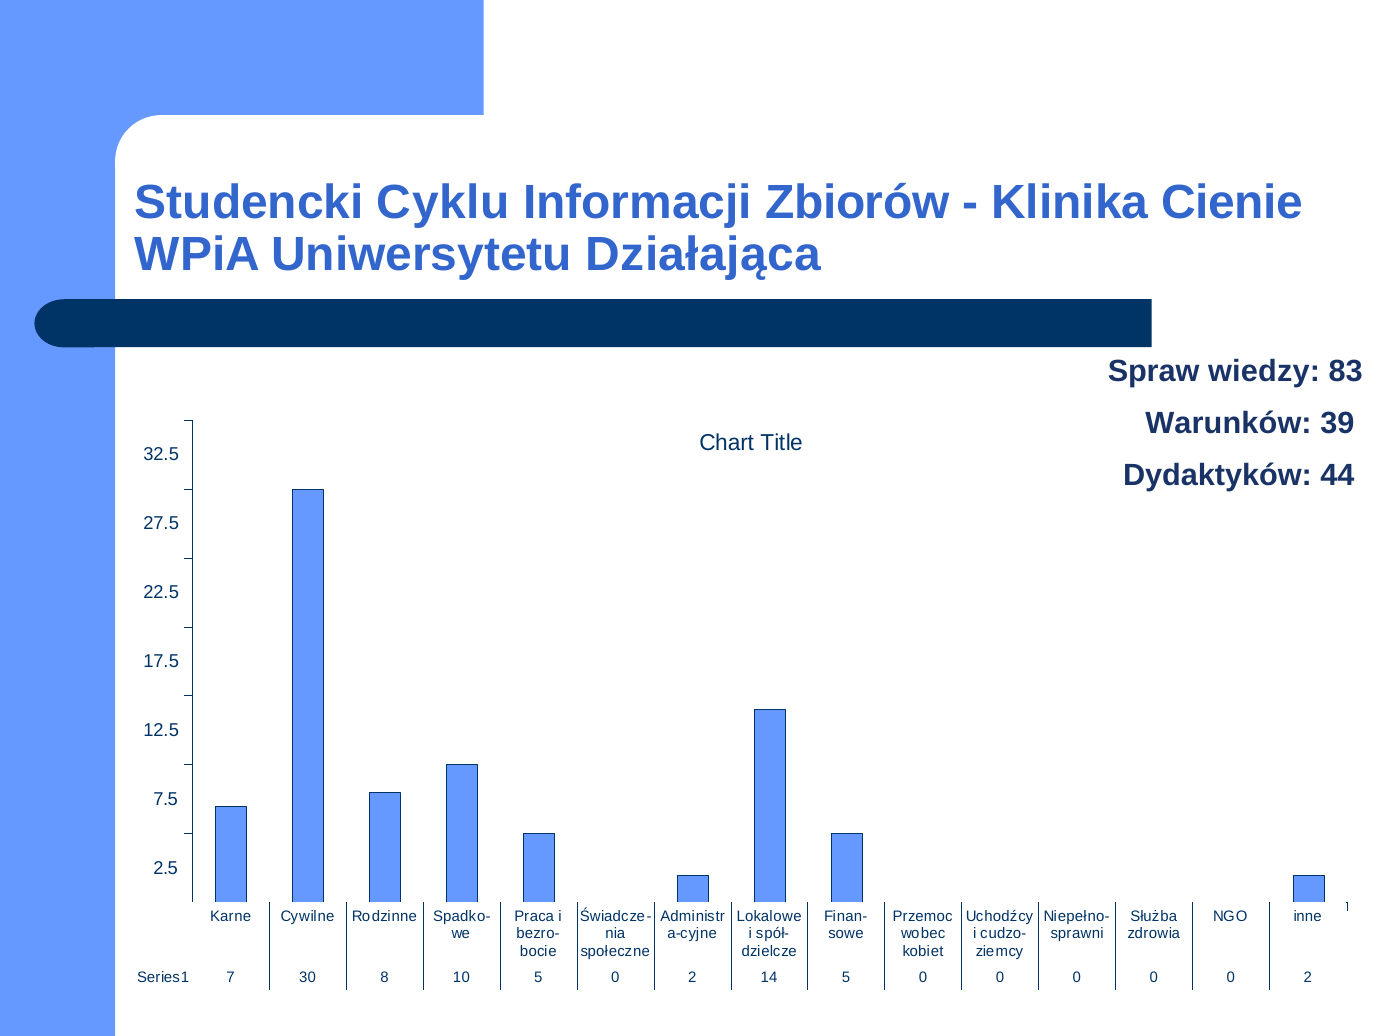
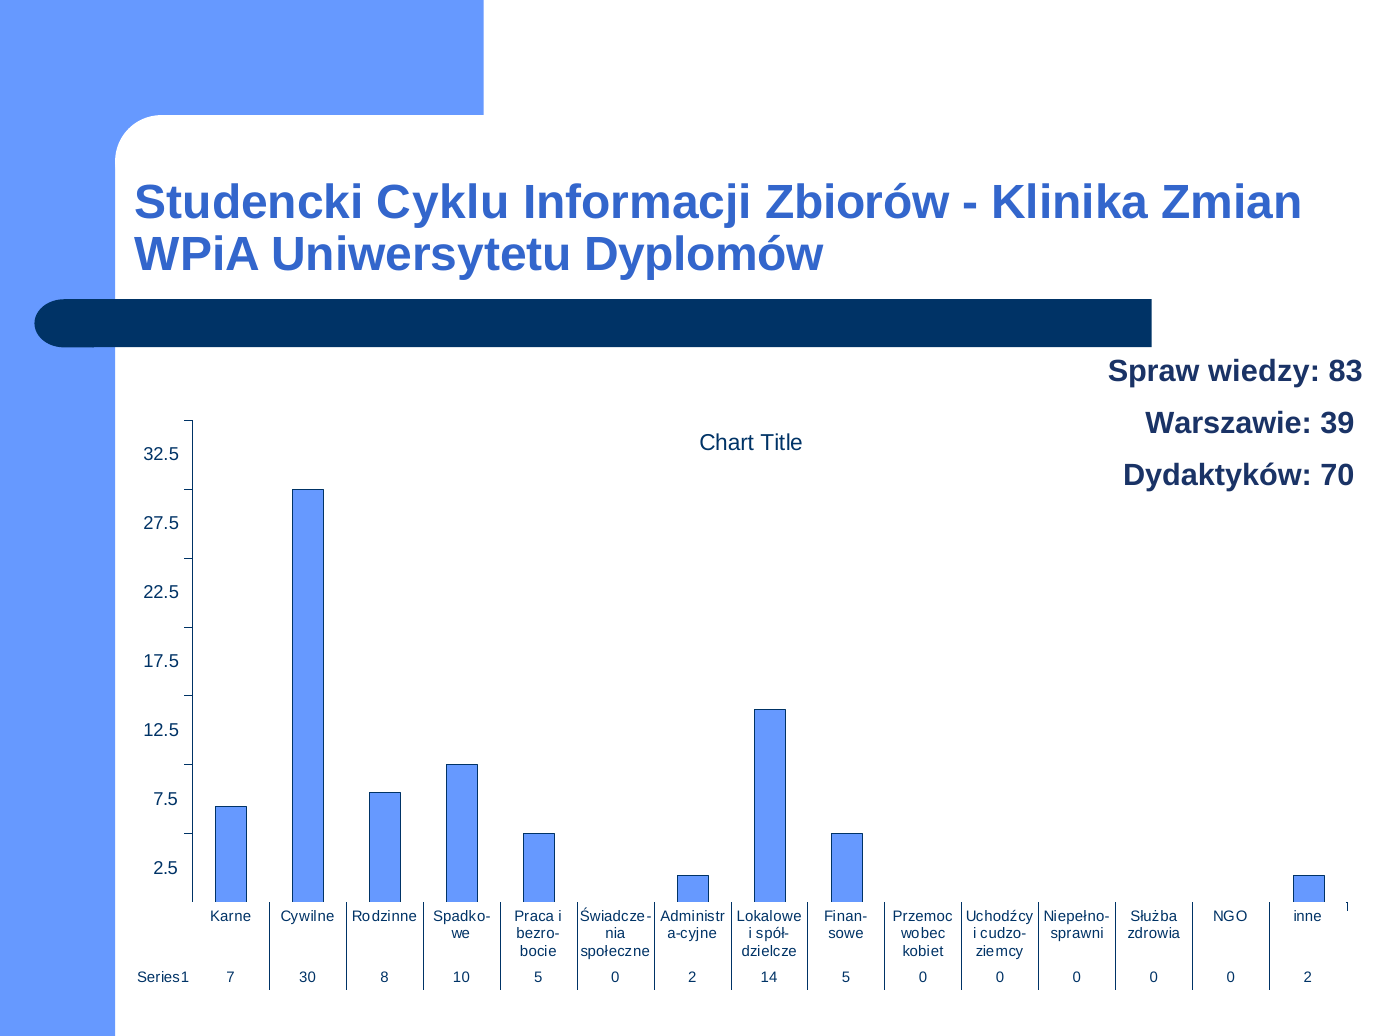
Cienie: Cienie -> Zmian
Działająca: Działająca -> Dyplomów
Warunków: Warunków -> Warszawie
44: 44 -> 70
